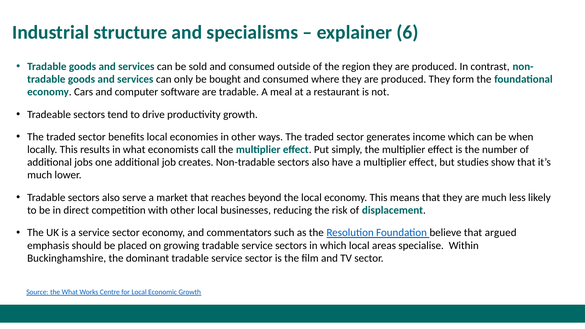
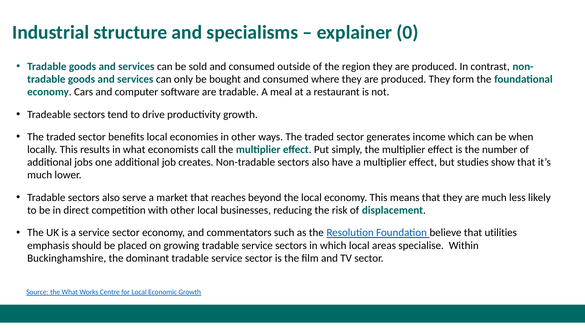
6: 6 -> 0
argued: argued -> utilities
